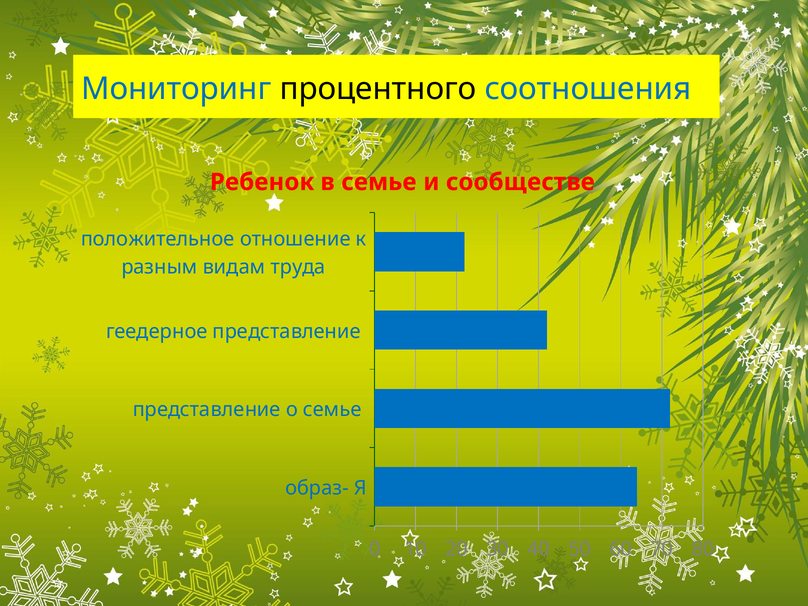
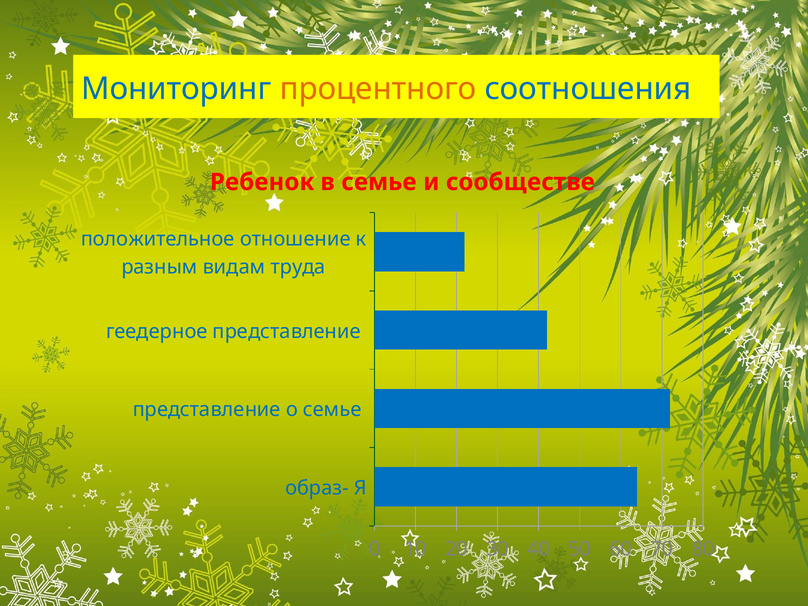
процентного colour: black -> orange
